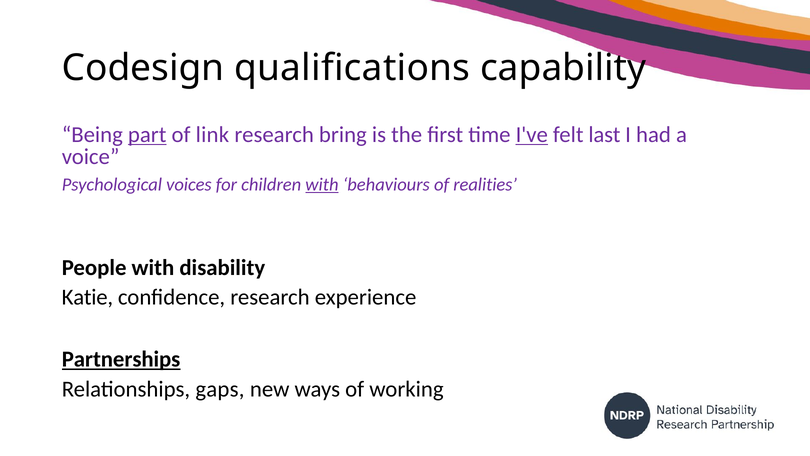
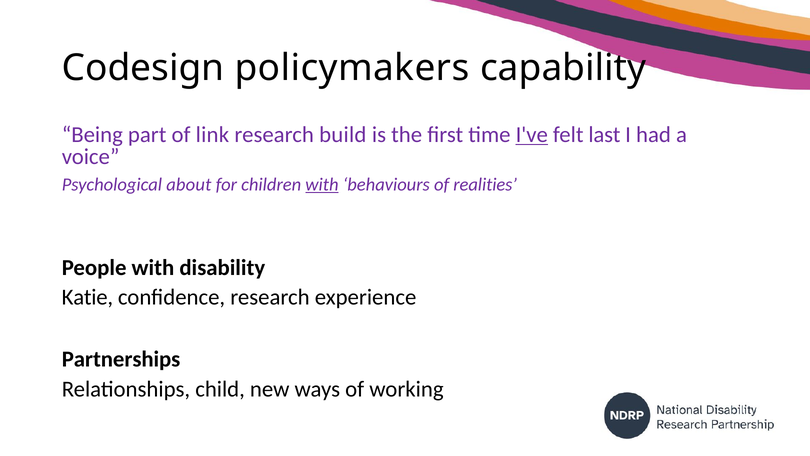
qualifications: qualifications -> policymakers
part underline: present -> none
bring: bring -> build
voices: voices -> about
Partnerships underline: present -> none
gaps: gaps -> child
